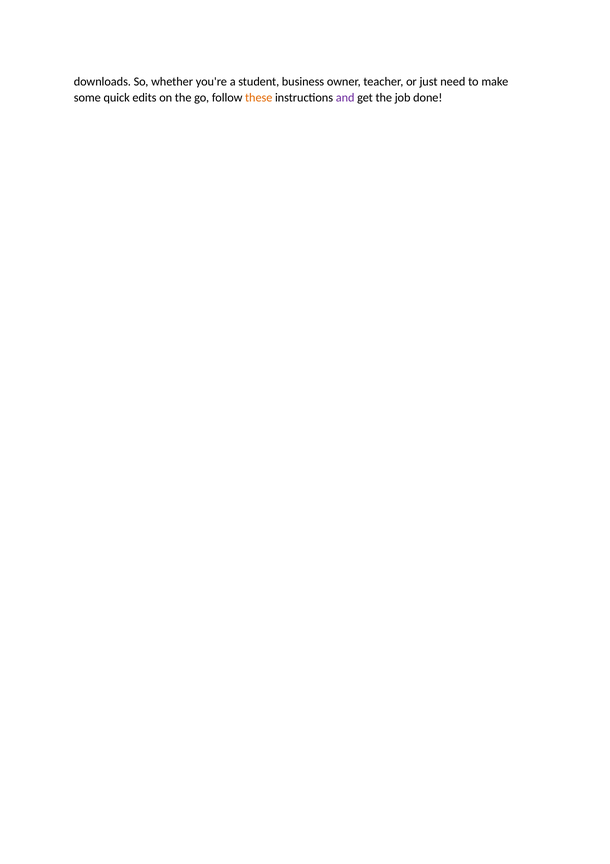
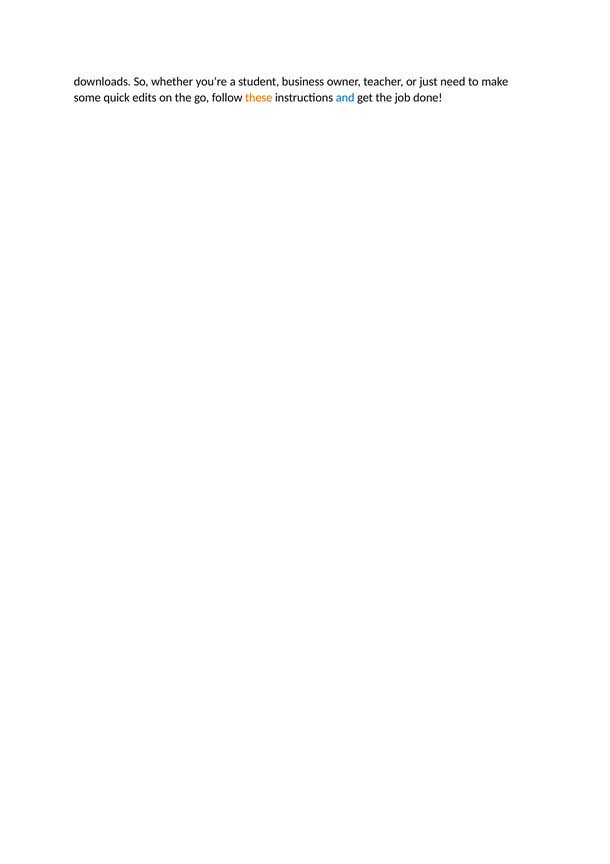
and colour: purple -> blue
